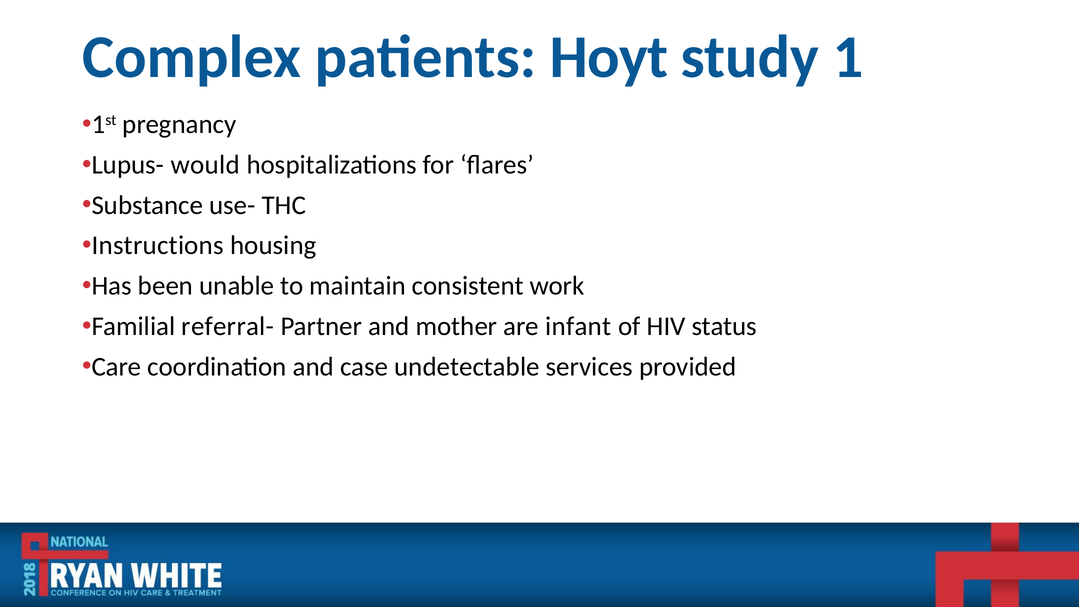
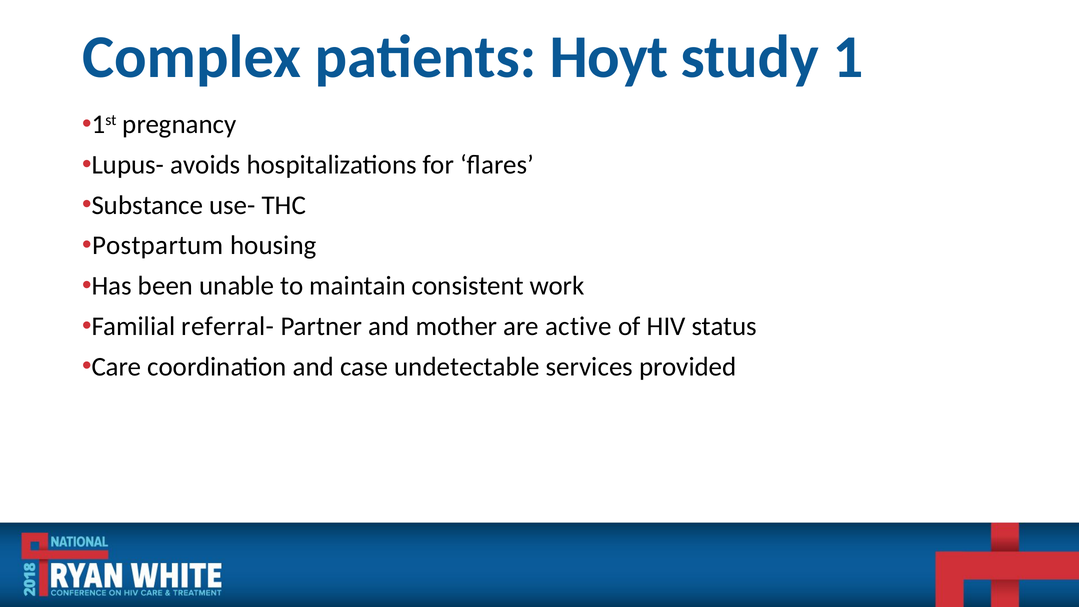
would: would -> avoids
Instructions: Instructions -> Postpartum
infant: infant -> active
